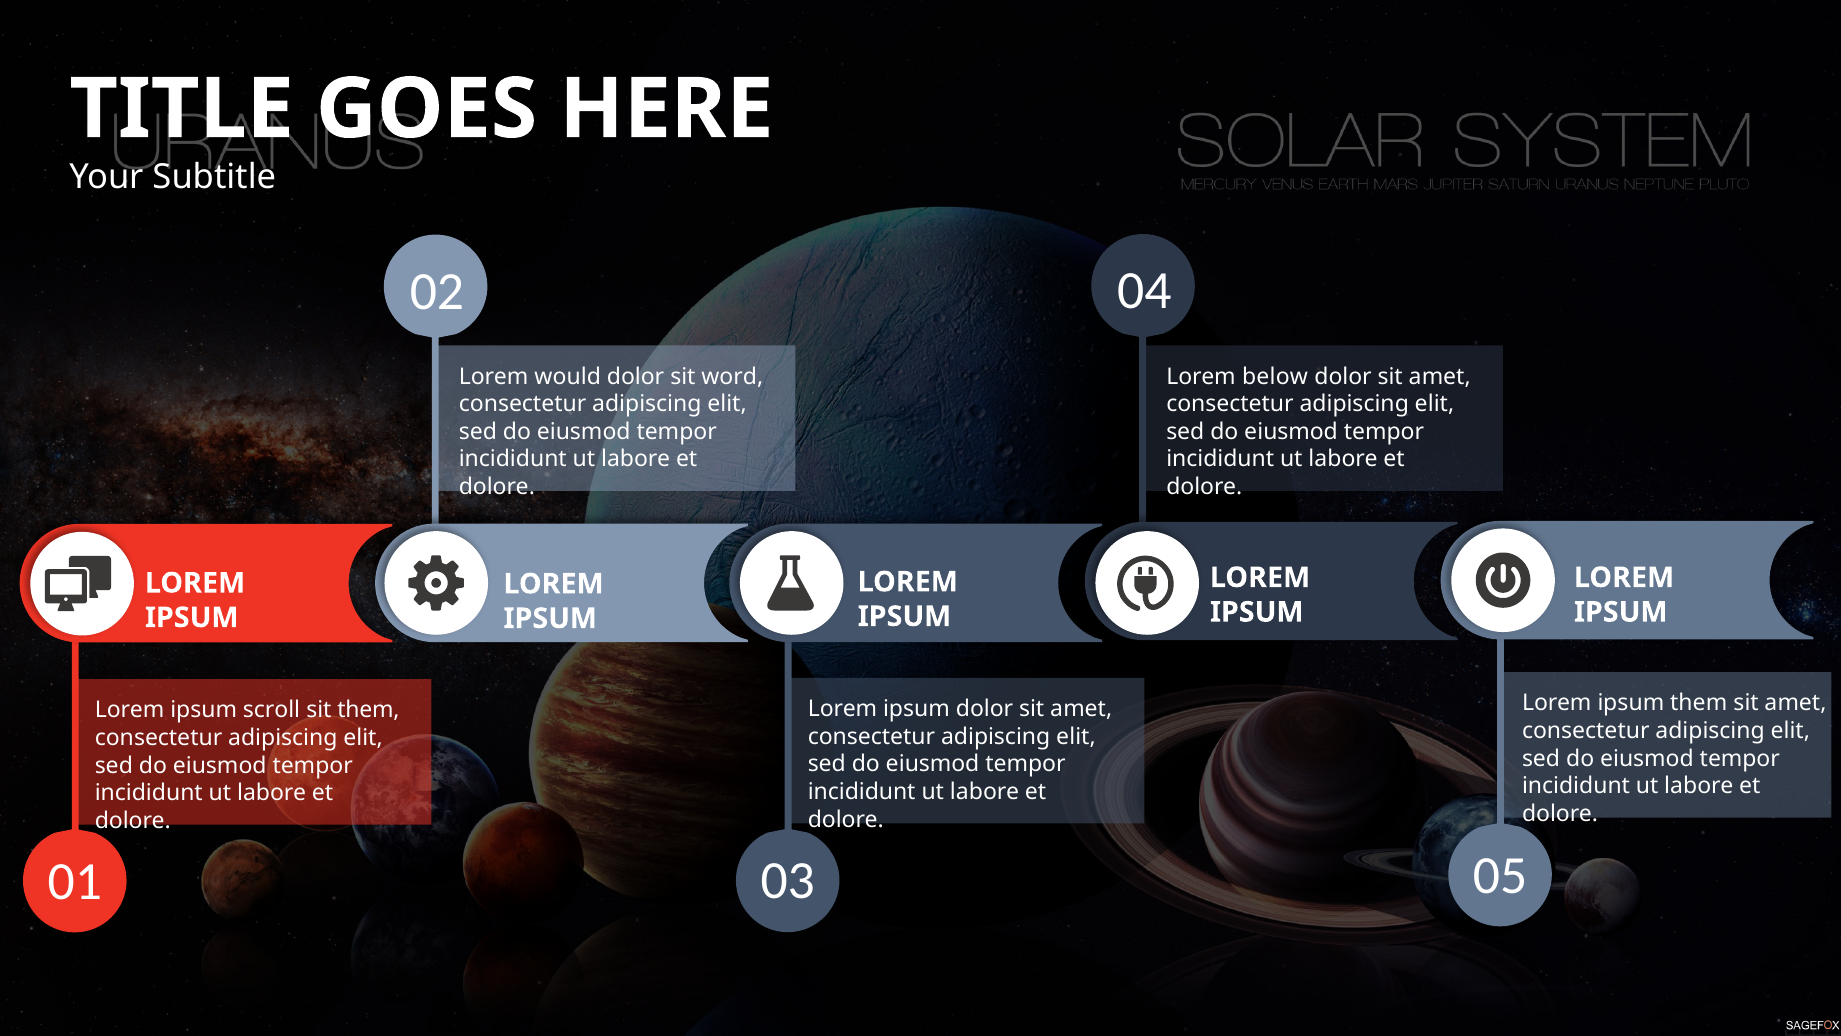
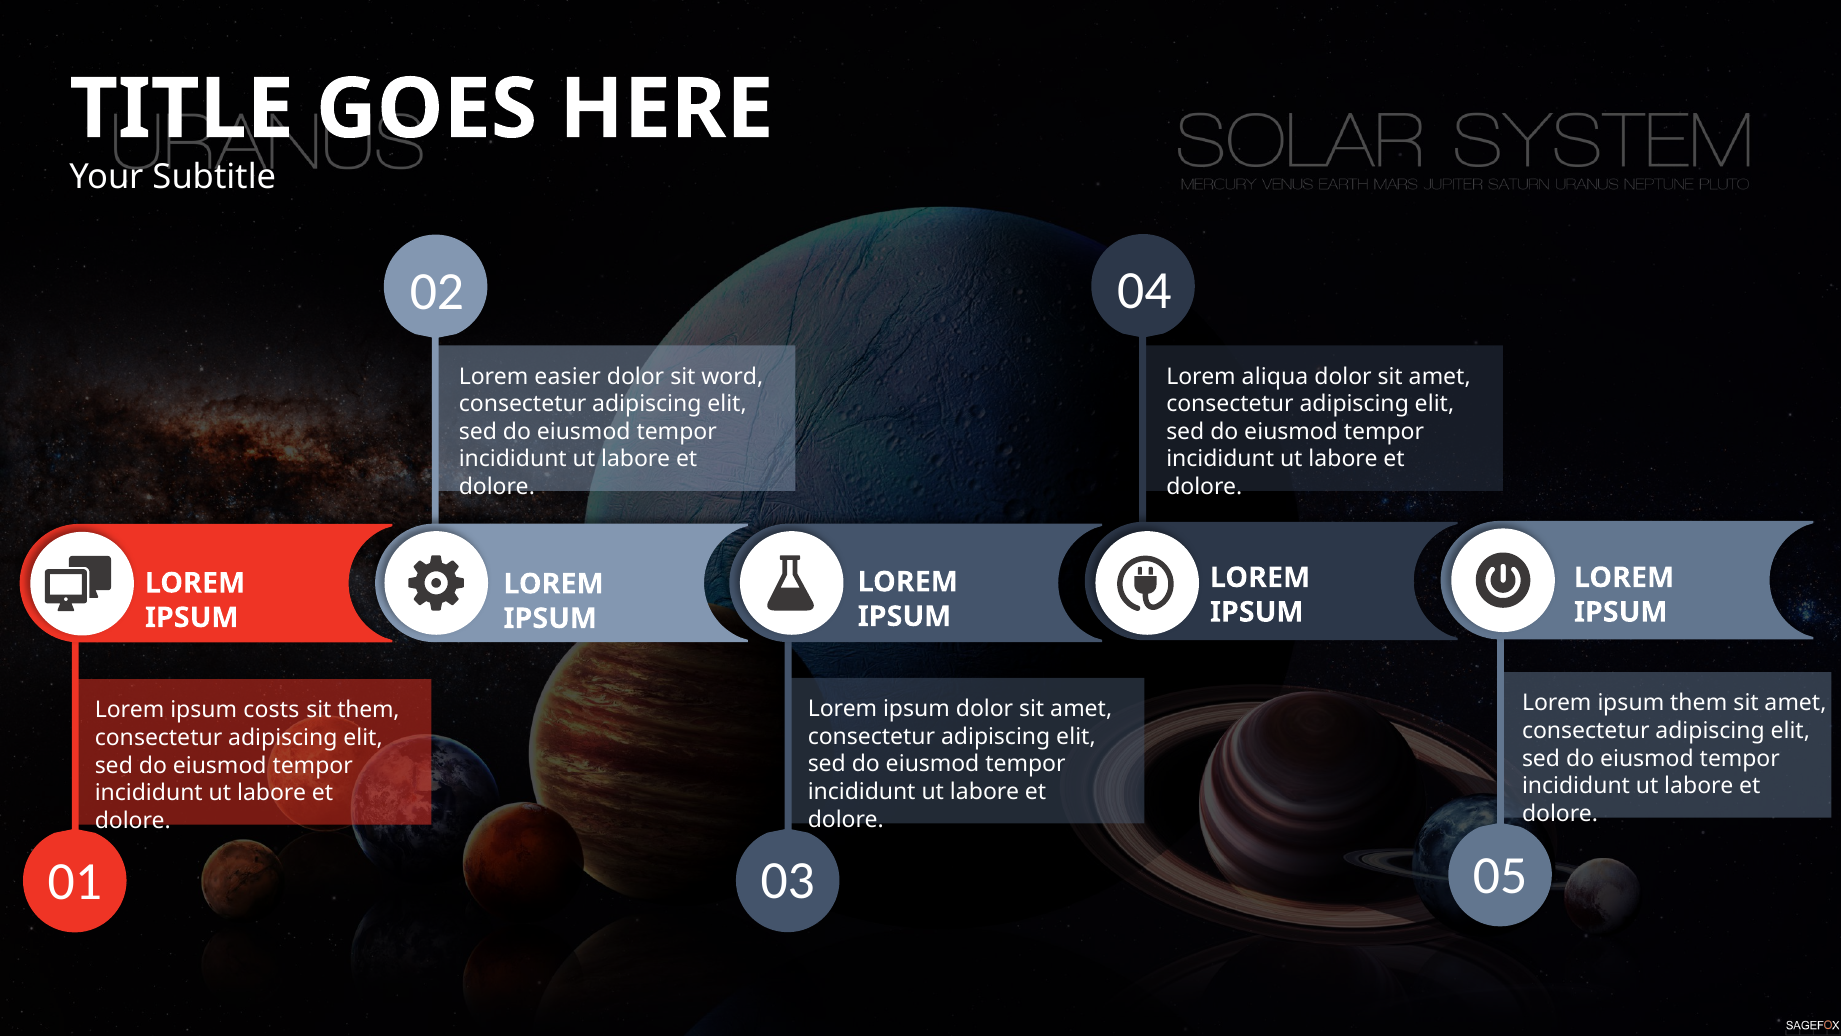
would: would -> easier
below: below -> aliqua
scroll: scroll -> costs
